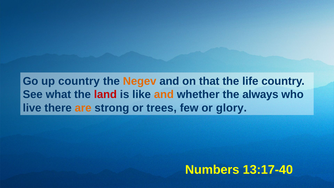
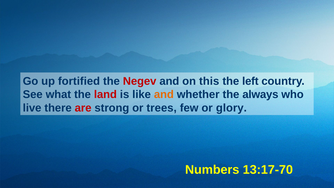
up country: country -> fortified
Negev colour: orange -> red
that: that -> this
life: life -> left
are colour: orange -> red
13:17-40: 13:17-40 -> 13:17-70
